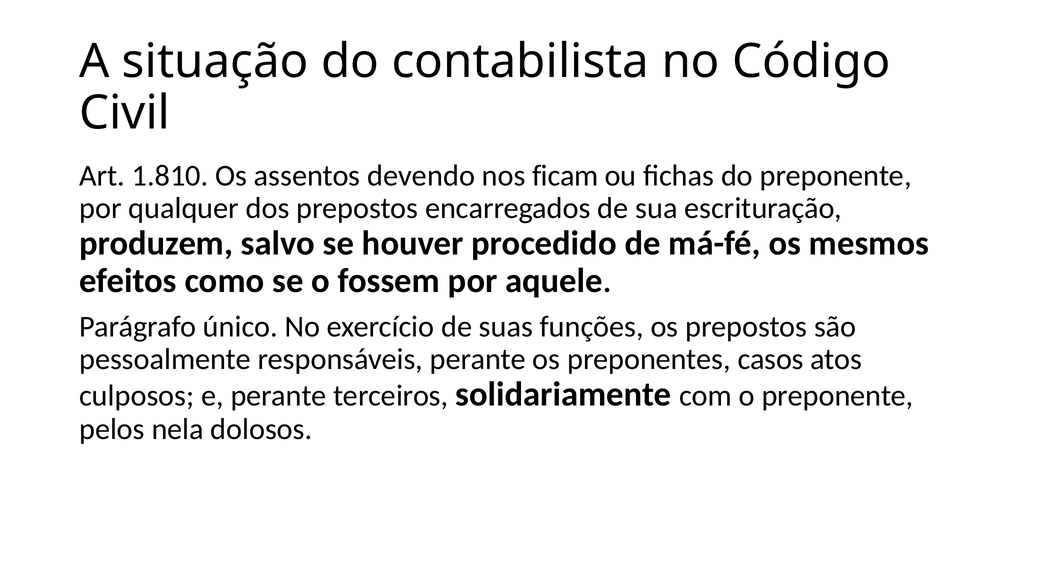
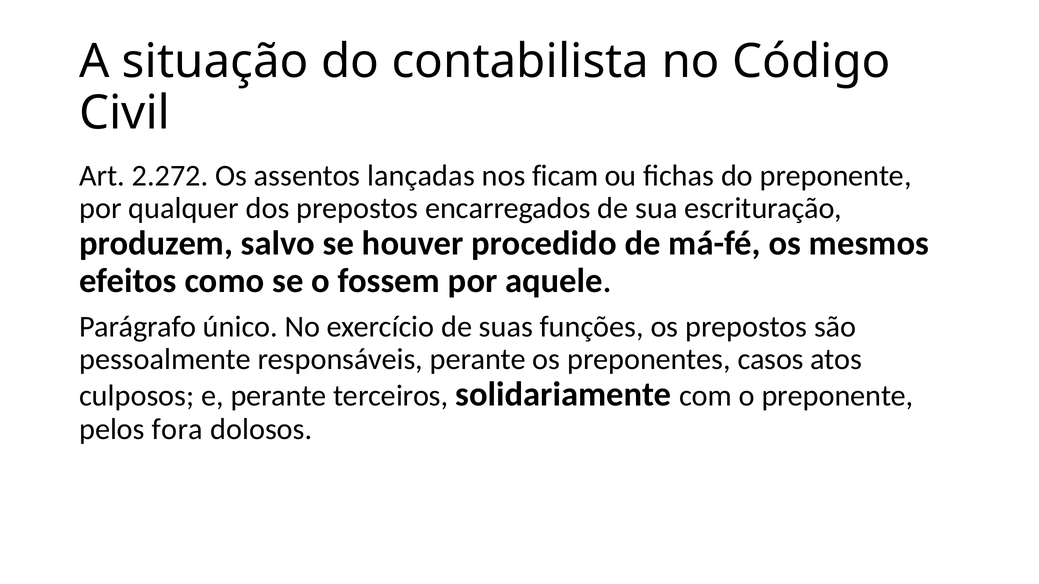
1.810: 1.810 -> 2.272
devendo: devendo -> lançadas
nela: nela -> fora
